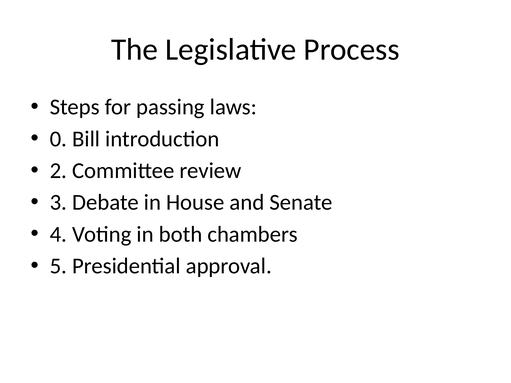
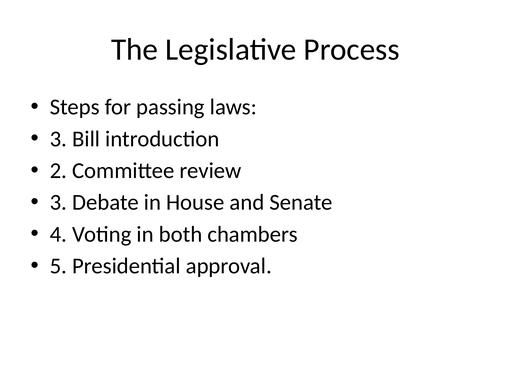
0 at (58, 139): 0 -> 3
